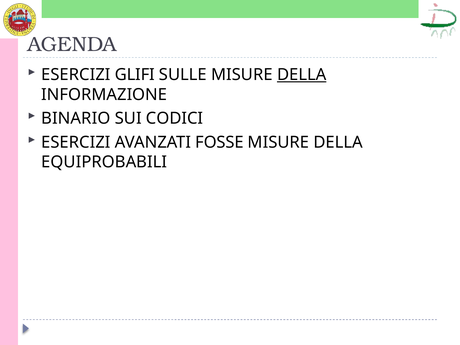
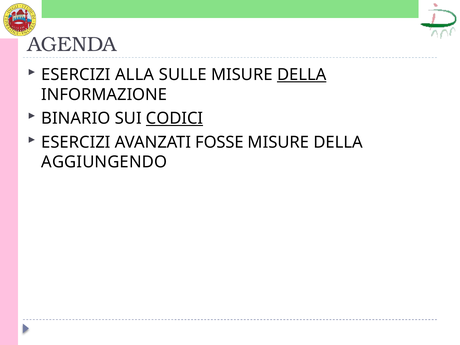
GLIFI: GLIFI -> ALLA
CODICI underline: none -> present
EQUIPROBABILI: EQUIPROBABILI -> AGGIUNGENDO
